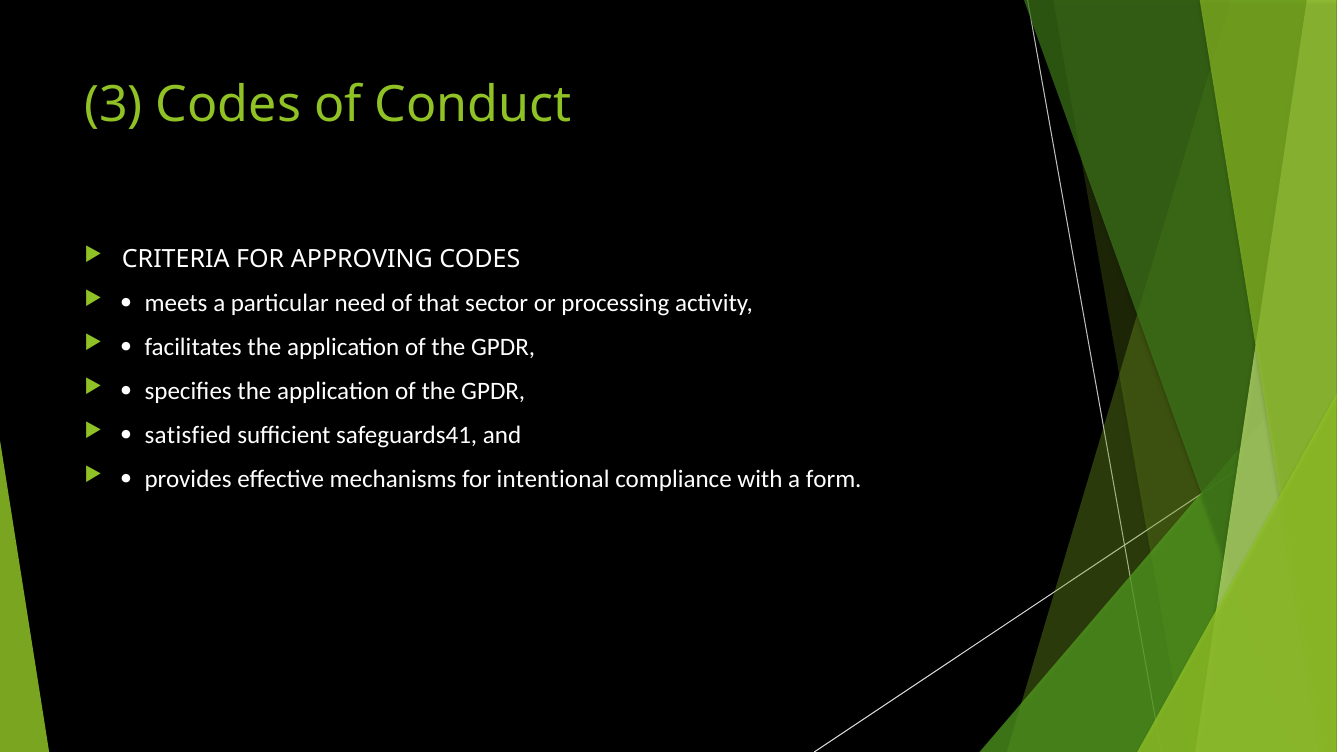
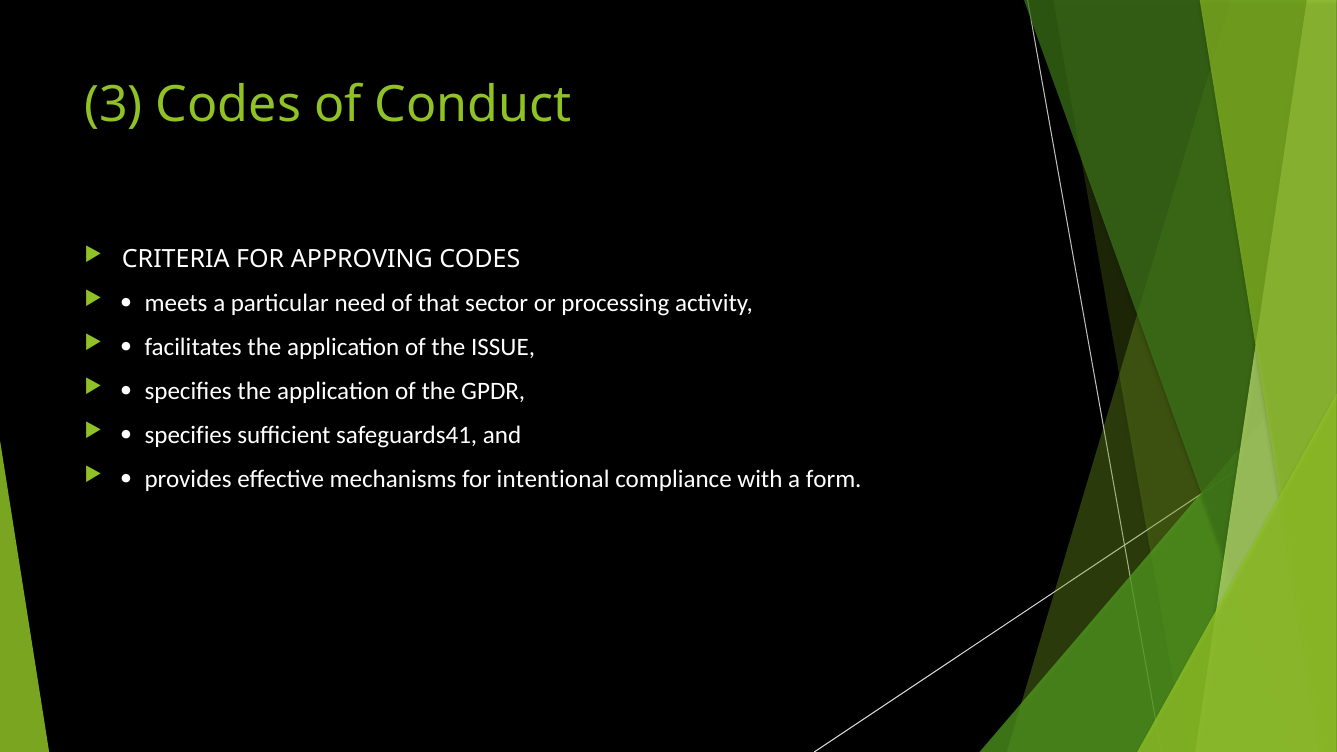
GPDR at (503, 347): GPDR -> ISSUE
satisfied at (188, 435): satisfied -> specifies
